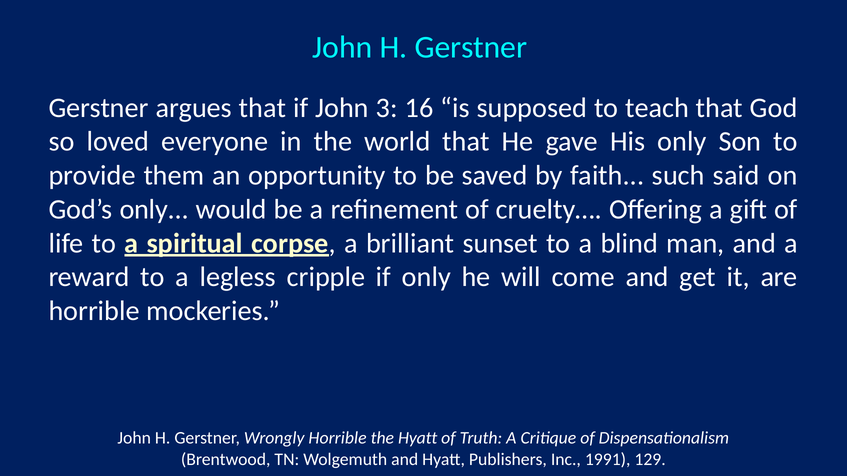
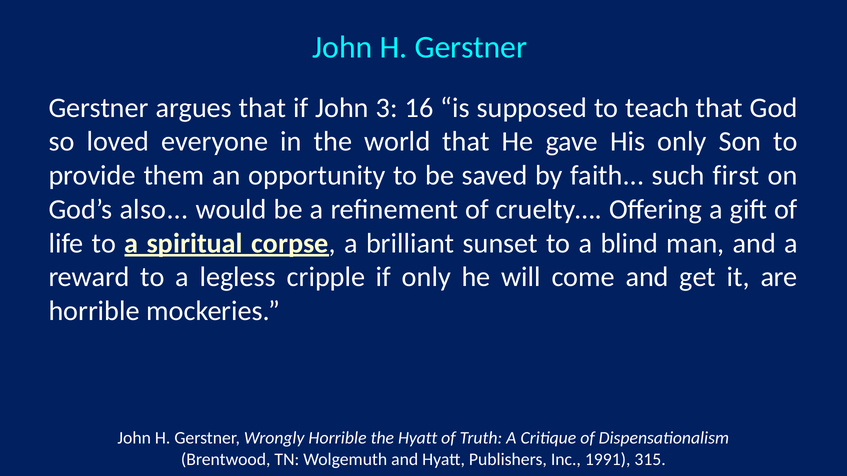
said: said -> first
God’s only: only -> also
129: 129 -> 315
